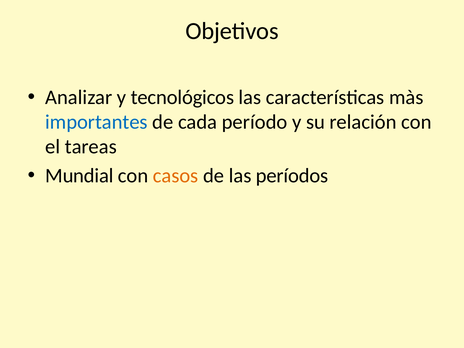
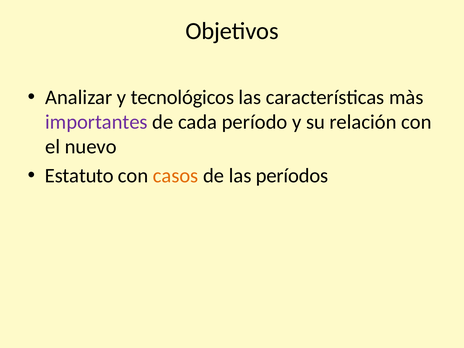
importantes colour: blue -> purple
tareas: tareas -> nuevo
Mundial: Mundial -> Estatuto
